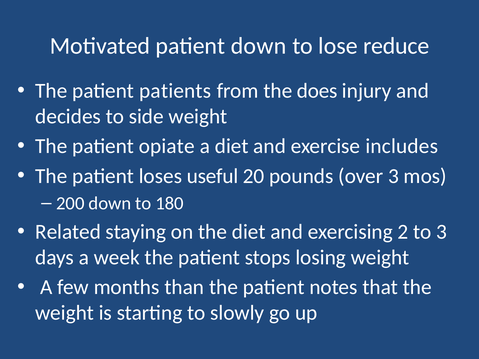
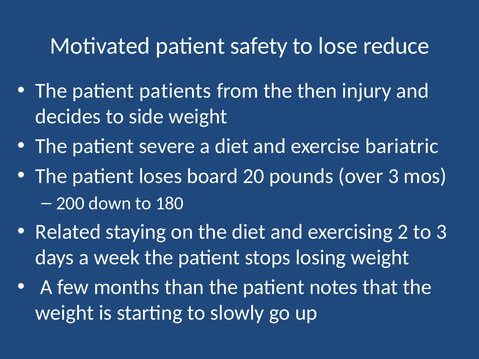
patient down: down -> safety
does: does -> then
opiate: opiate -> severe
includes: includes -> bariatric
useful: useful -> board
